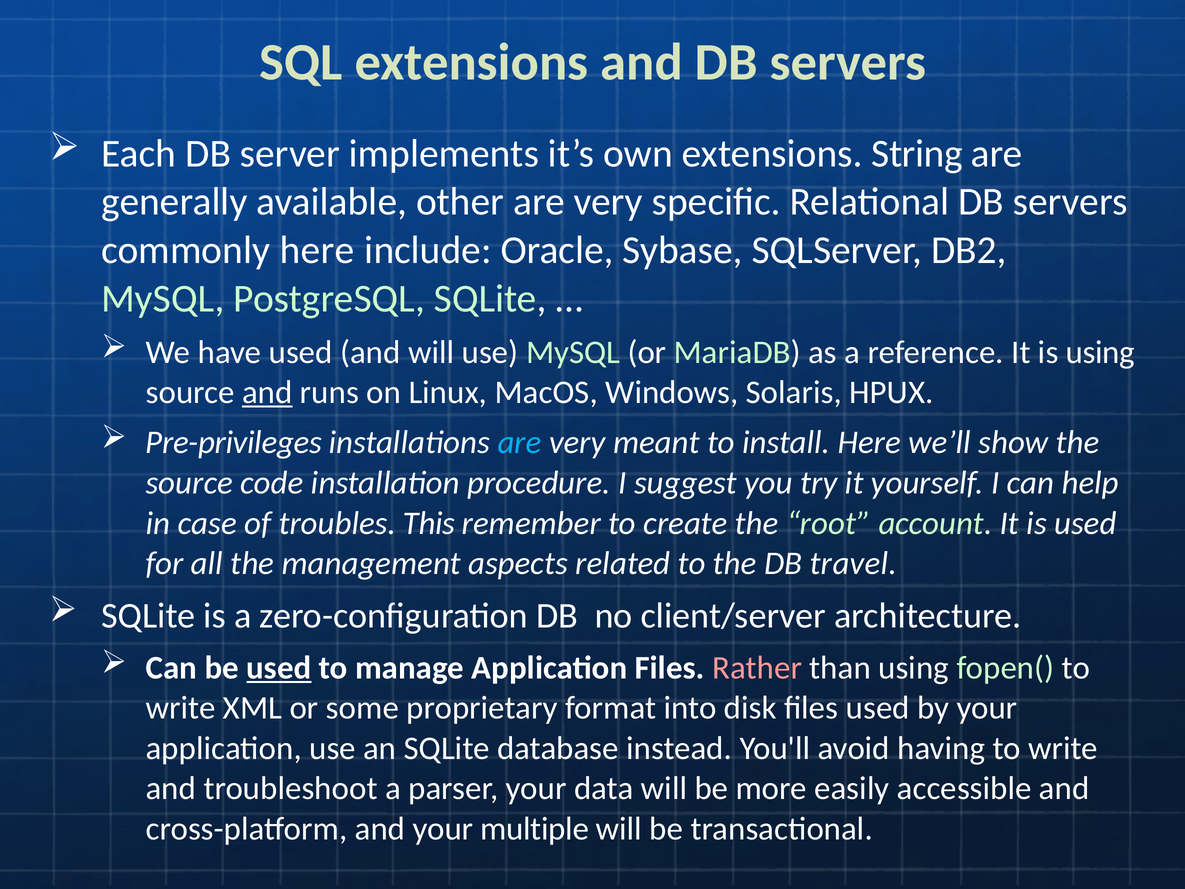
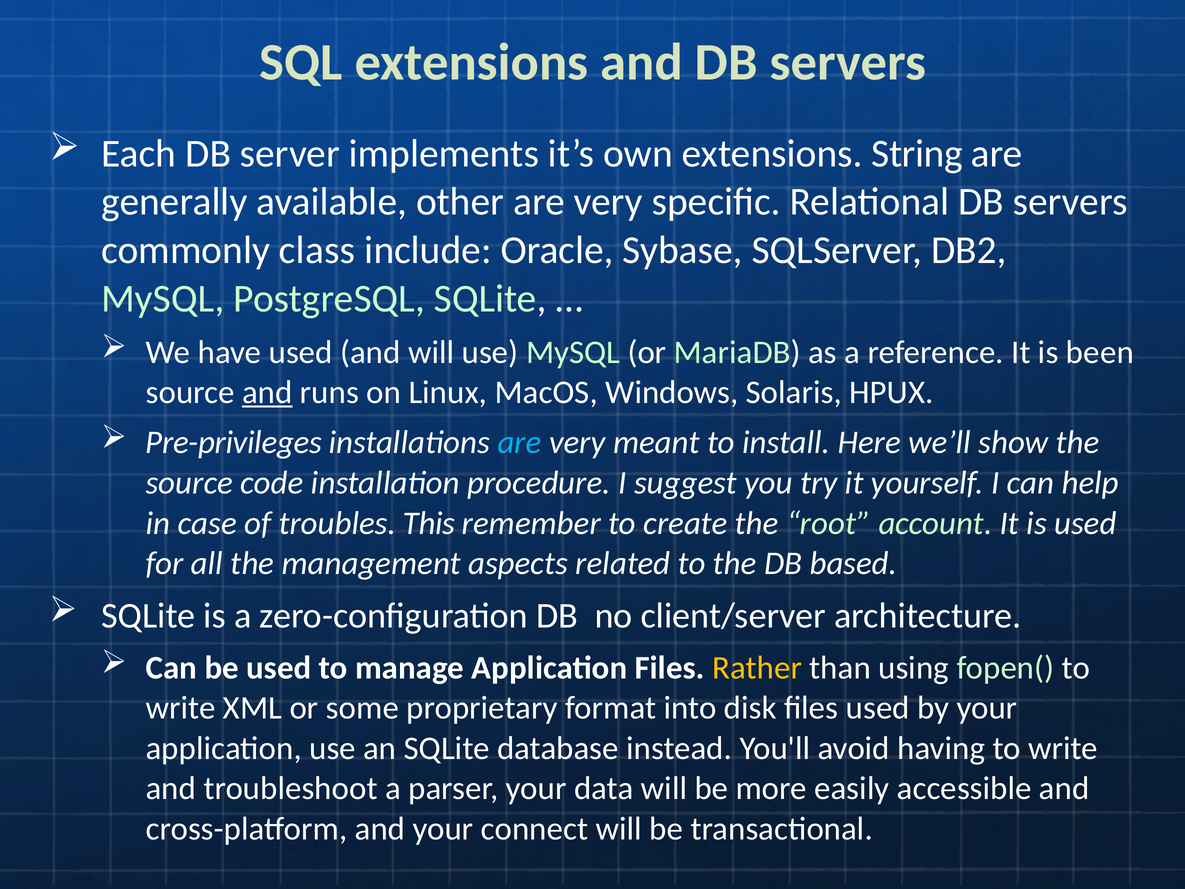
commonly here: here -> class
is using: using -> been
travel: travel -> based
used at (279, 668) underline: present -> none
Rather colour: pink -> yellow
multiple: multiple -> connect
